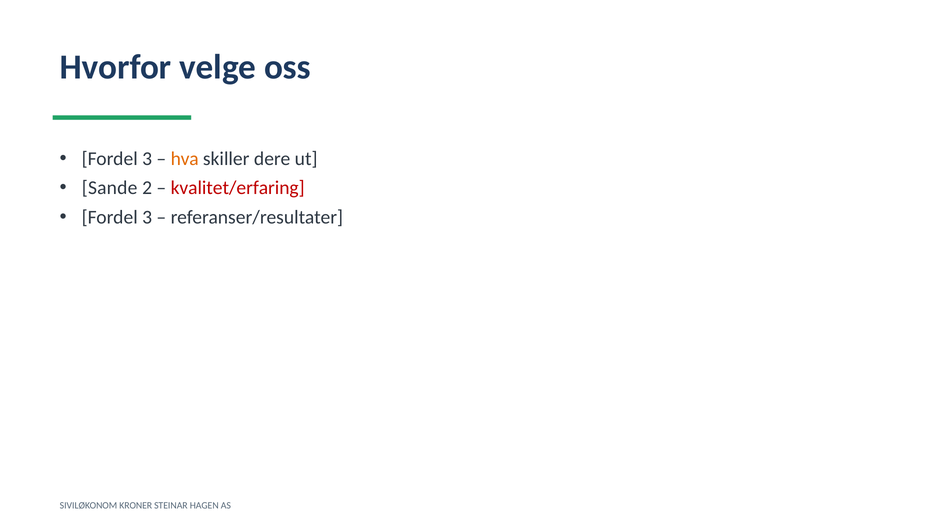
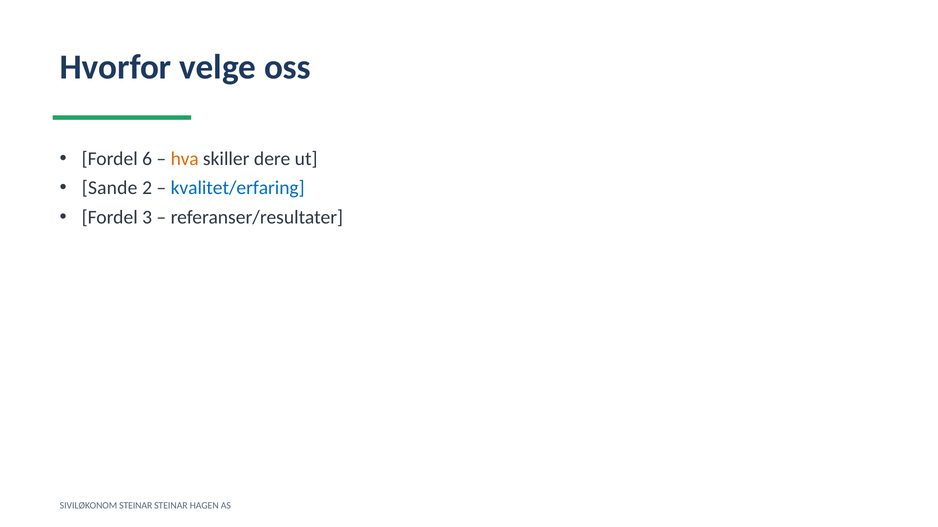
3 at (147, 159): 3 -> 6
kvalitet/erfaring colour: red -> blue
SIVILØKONOM KRONER: KRONER -> STEINAR
